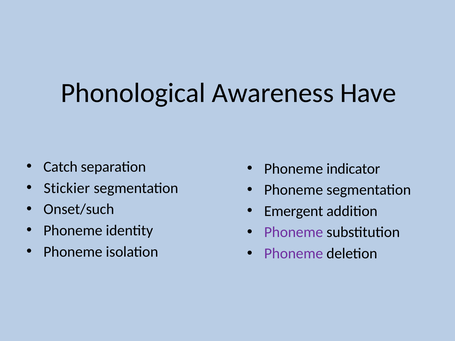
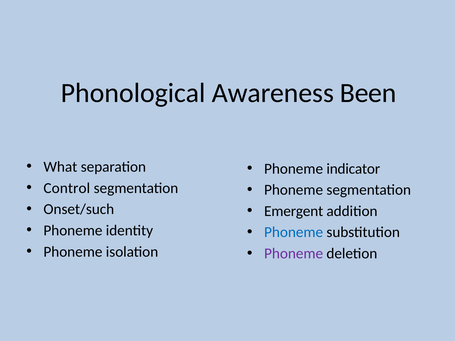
Have: Have -> Been
Catch: Catch -> What
Stickier: Stickier -> Control
Phoneme at (294, 232) colour: purple -> blue
